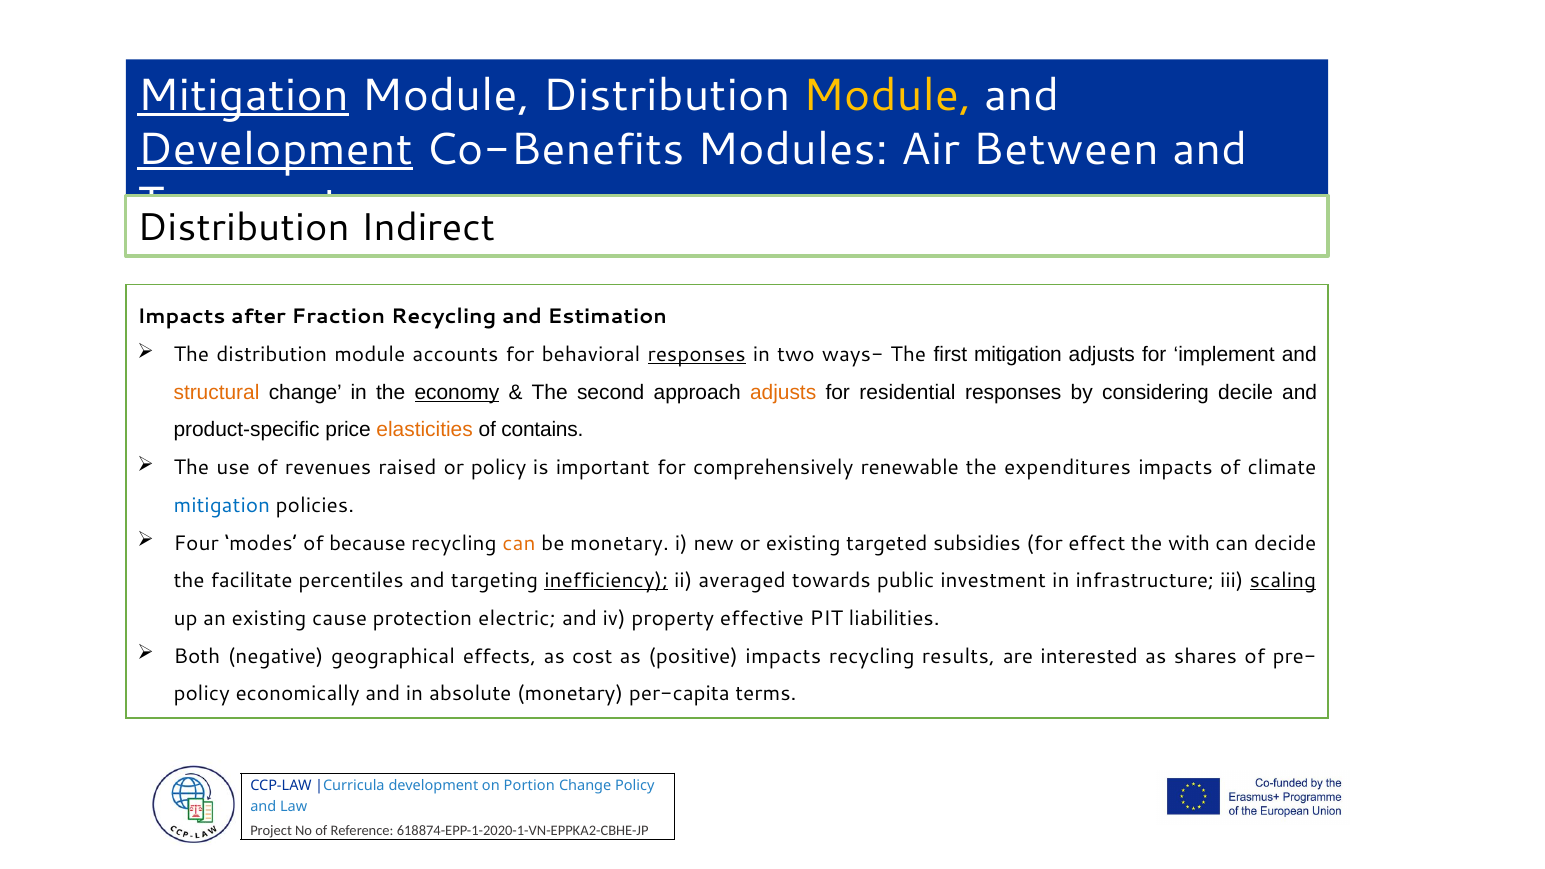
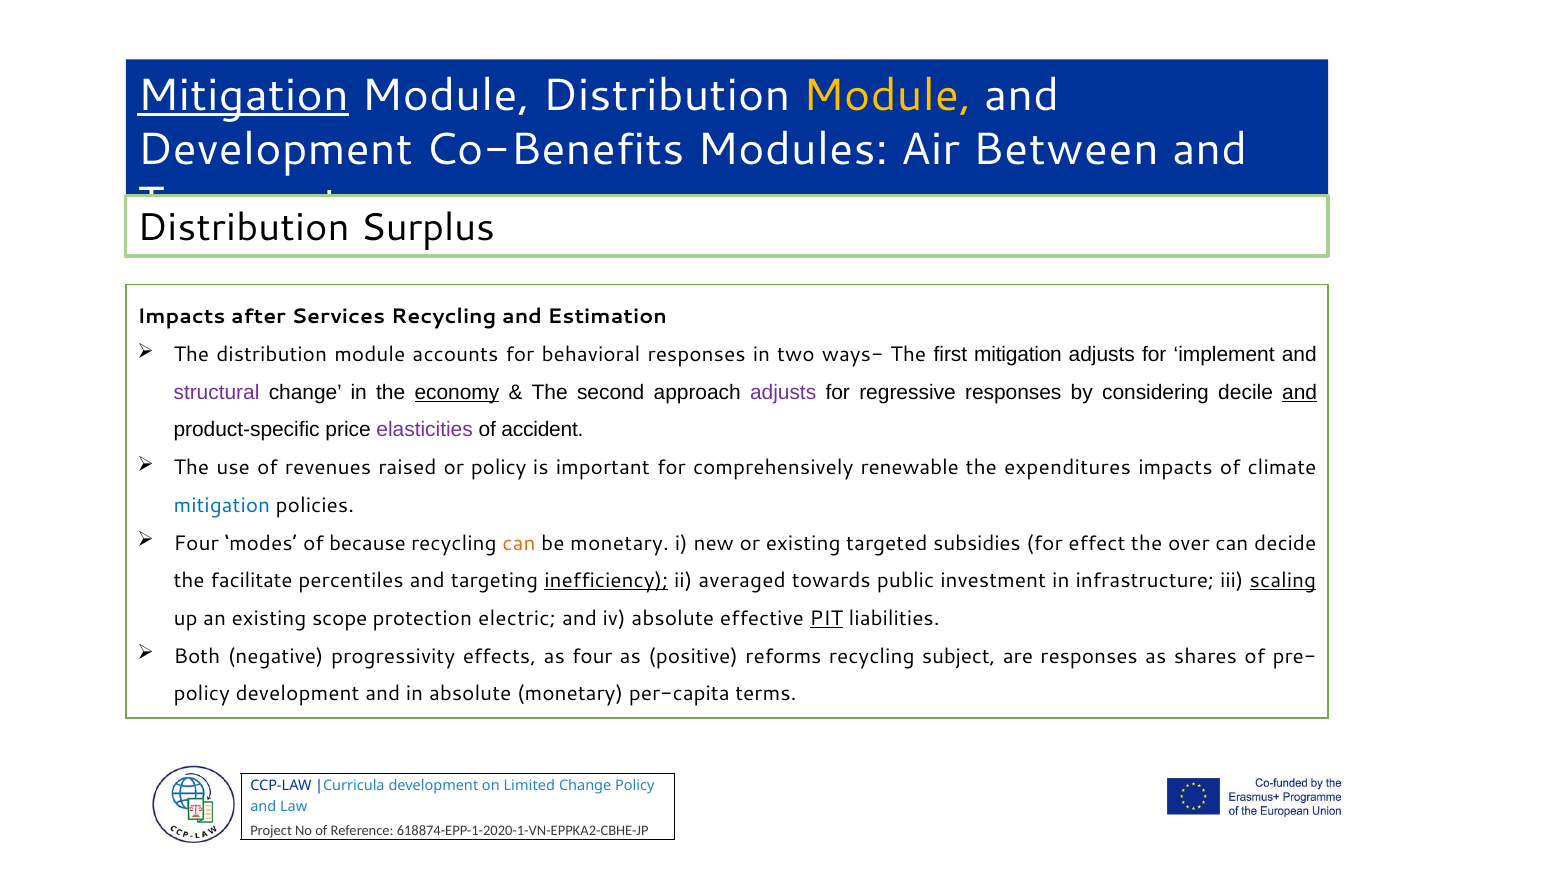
Development at (275, 149) underline: present -> none
Indirect: Indirect -> Surplus
Fraction: Fraction -> Services
responses at (697, 355) underline: present -> none
structural colour: orange -> purple
adjusts at (783, 392) colour: orange -> purple
residential: residential -> regressive
and at (1300, 392) underline: none -> present
elasticities colour: orange -> purple
contains: contains -> accident
with: with -> over
cause: cause -> scope
iv property: property -> absolute
PIT underline: none -> present
geographical: geographical -> progressivity
as cost: cost -> four
positive impacts: impacts -> reforms
results: results -> subject
are interested: interested -> responses
economically at (298, 694): economically -> development
Portion: Portion -> Limited
